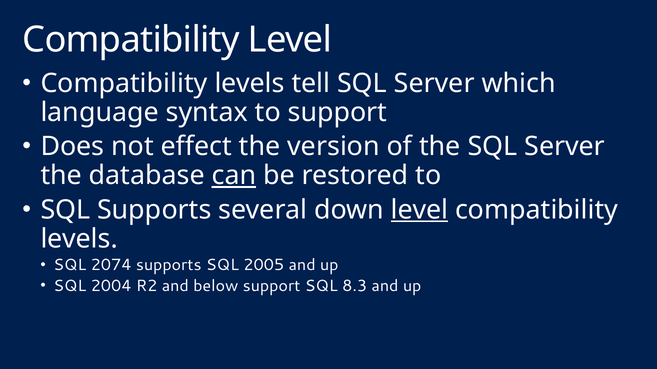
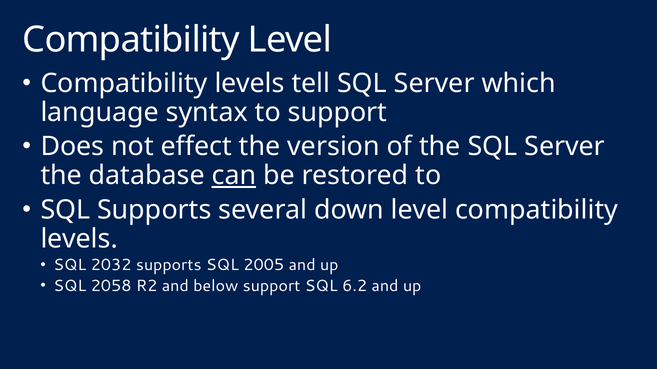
level at (420, 210) underline: present -> none
2074: 2074 -> 2032
2004: 2004 -> 2058
8.3: 8.3 -> 6.2
